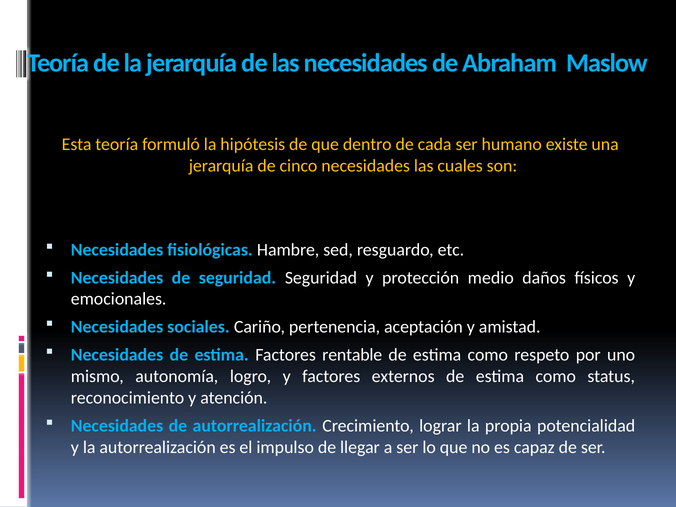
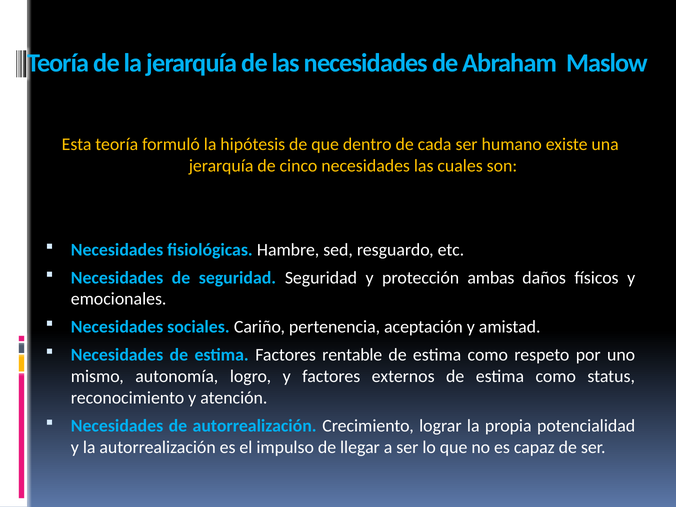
medio: medio -> ambas
